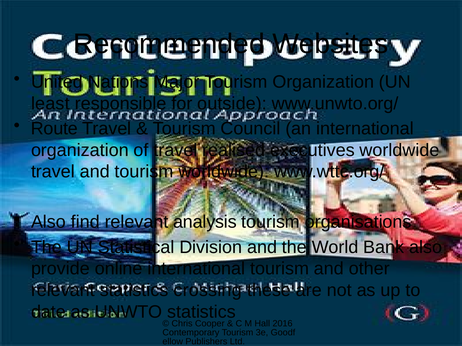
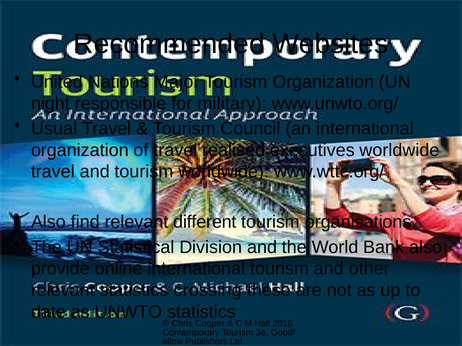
least: least -> night
outside: outside -> military
Route: Route -> Usual
analysis: analysis -> different
